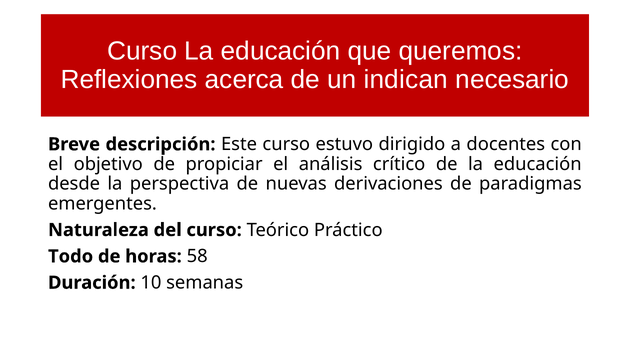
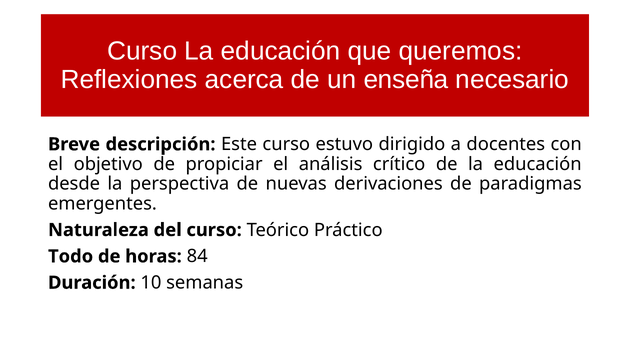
indican: indican -> enseña
58: 58 -> 84
